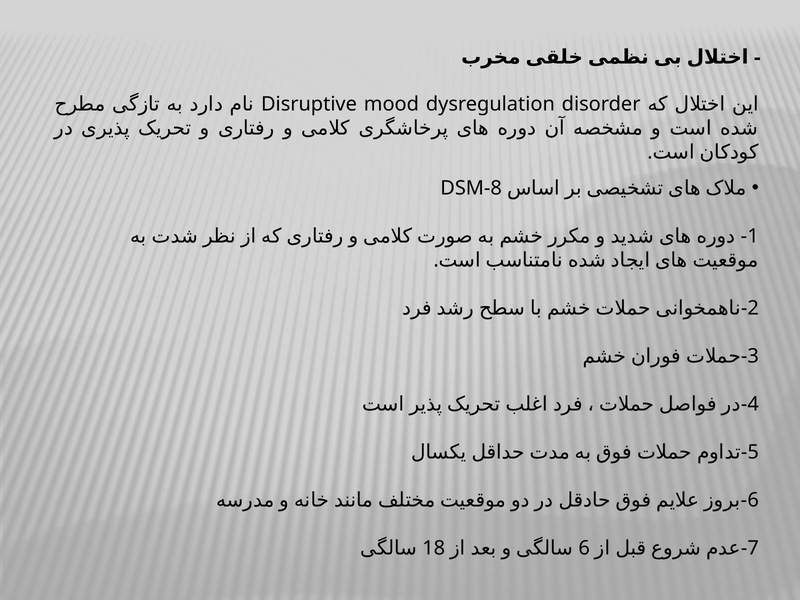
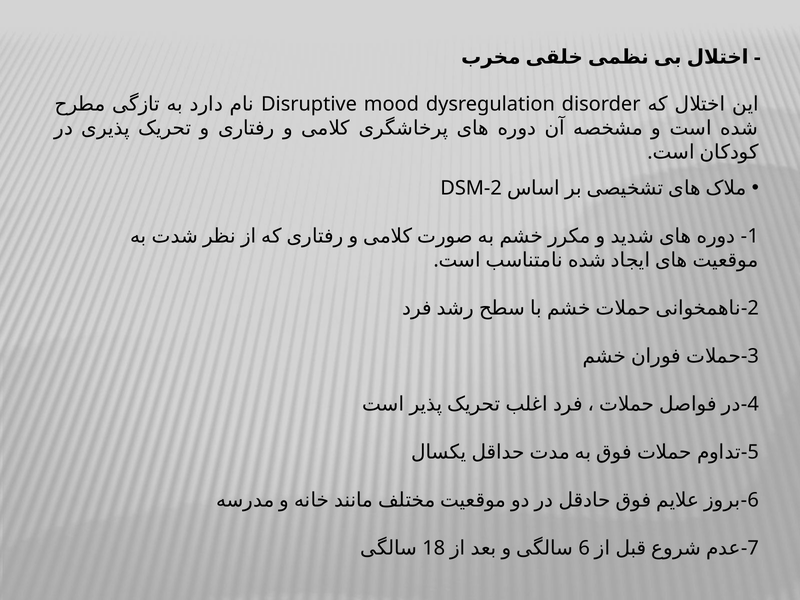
DSM-8: DSM-8 -> DSM-2
